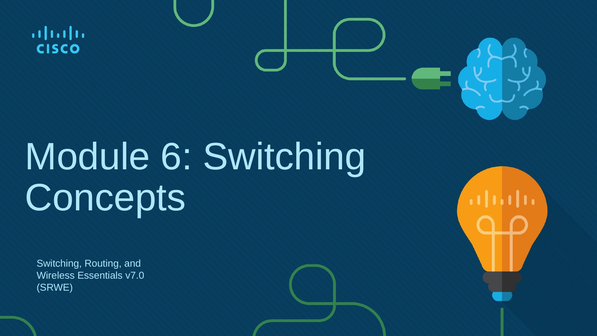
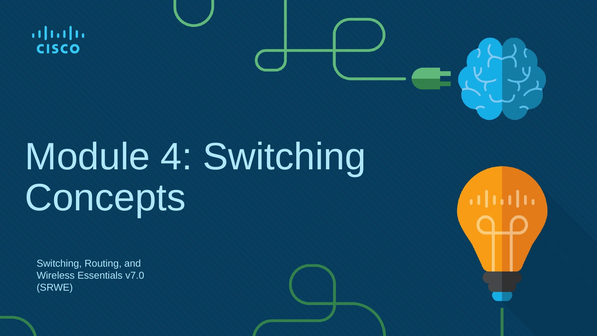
6: 6 -> 4
